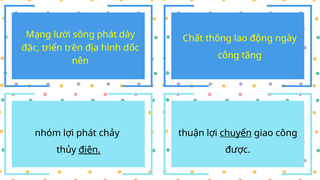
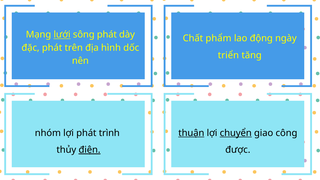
lưới underline: none -> present
thông: thông -> phẩm
đặc triển: triển -> phát
công at (229, 55): công -> triển
chảy: chảy -> trình
thuận underline: none -> present
